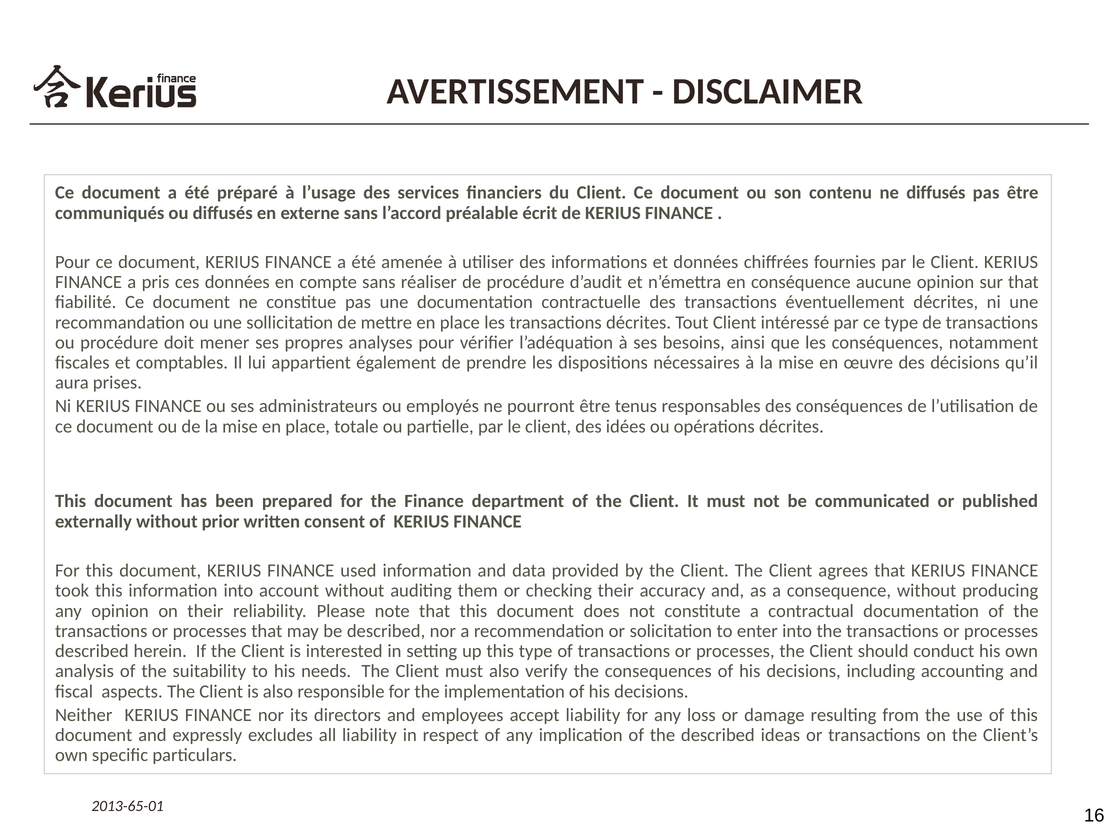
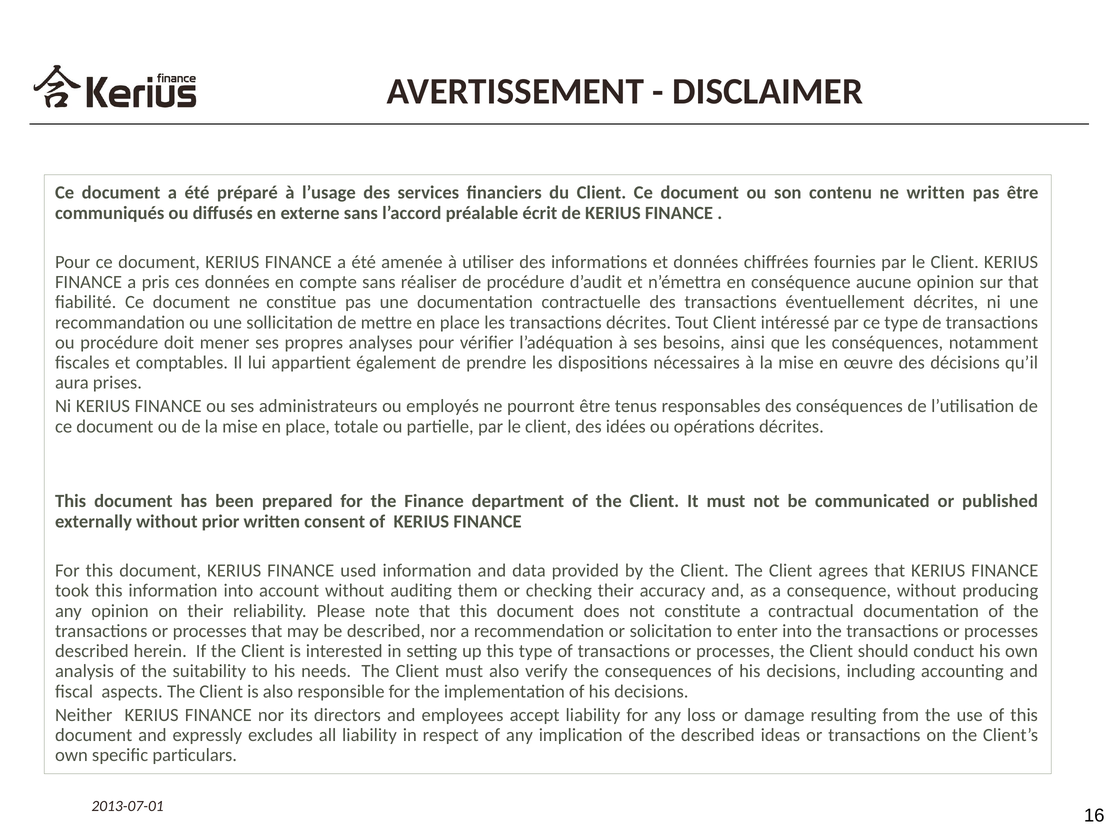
ne diffusés: diffusés -> written
2013-65-01: 2013-65-01 -> 2013-07-01
